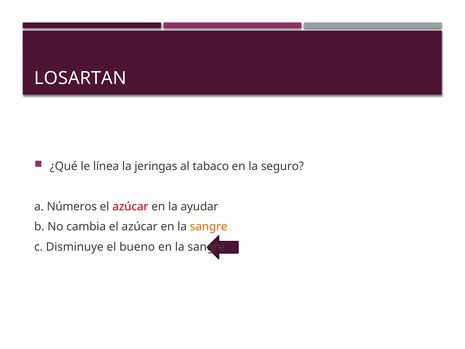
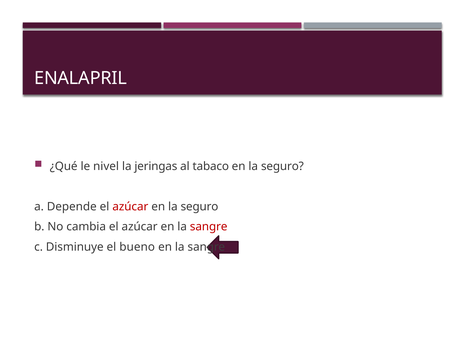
LOSARTAN: LOSARTAN -> ENALAPRIL
línea: línea -> nivel
Números: Números -> Depende
ayudar at (199, 206): ayudar -> seguro
sangre at (209, 227) colour: orange -> red
